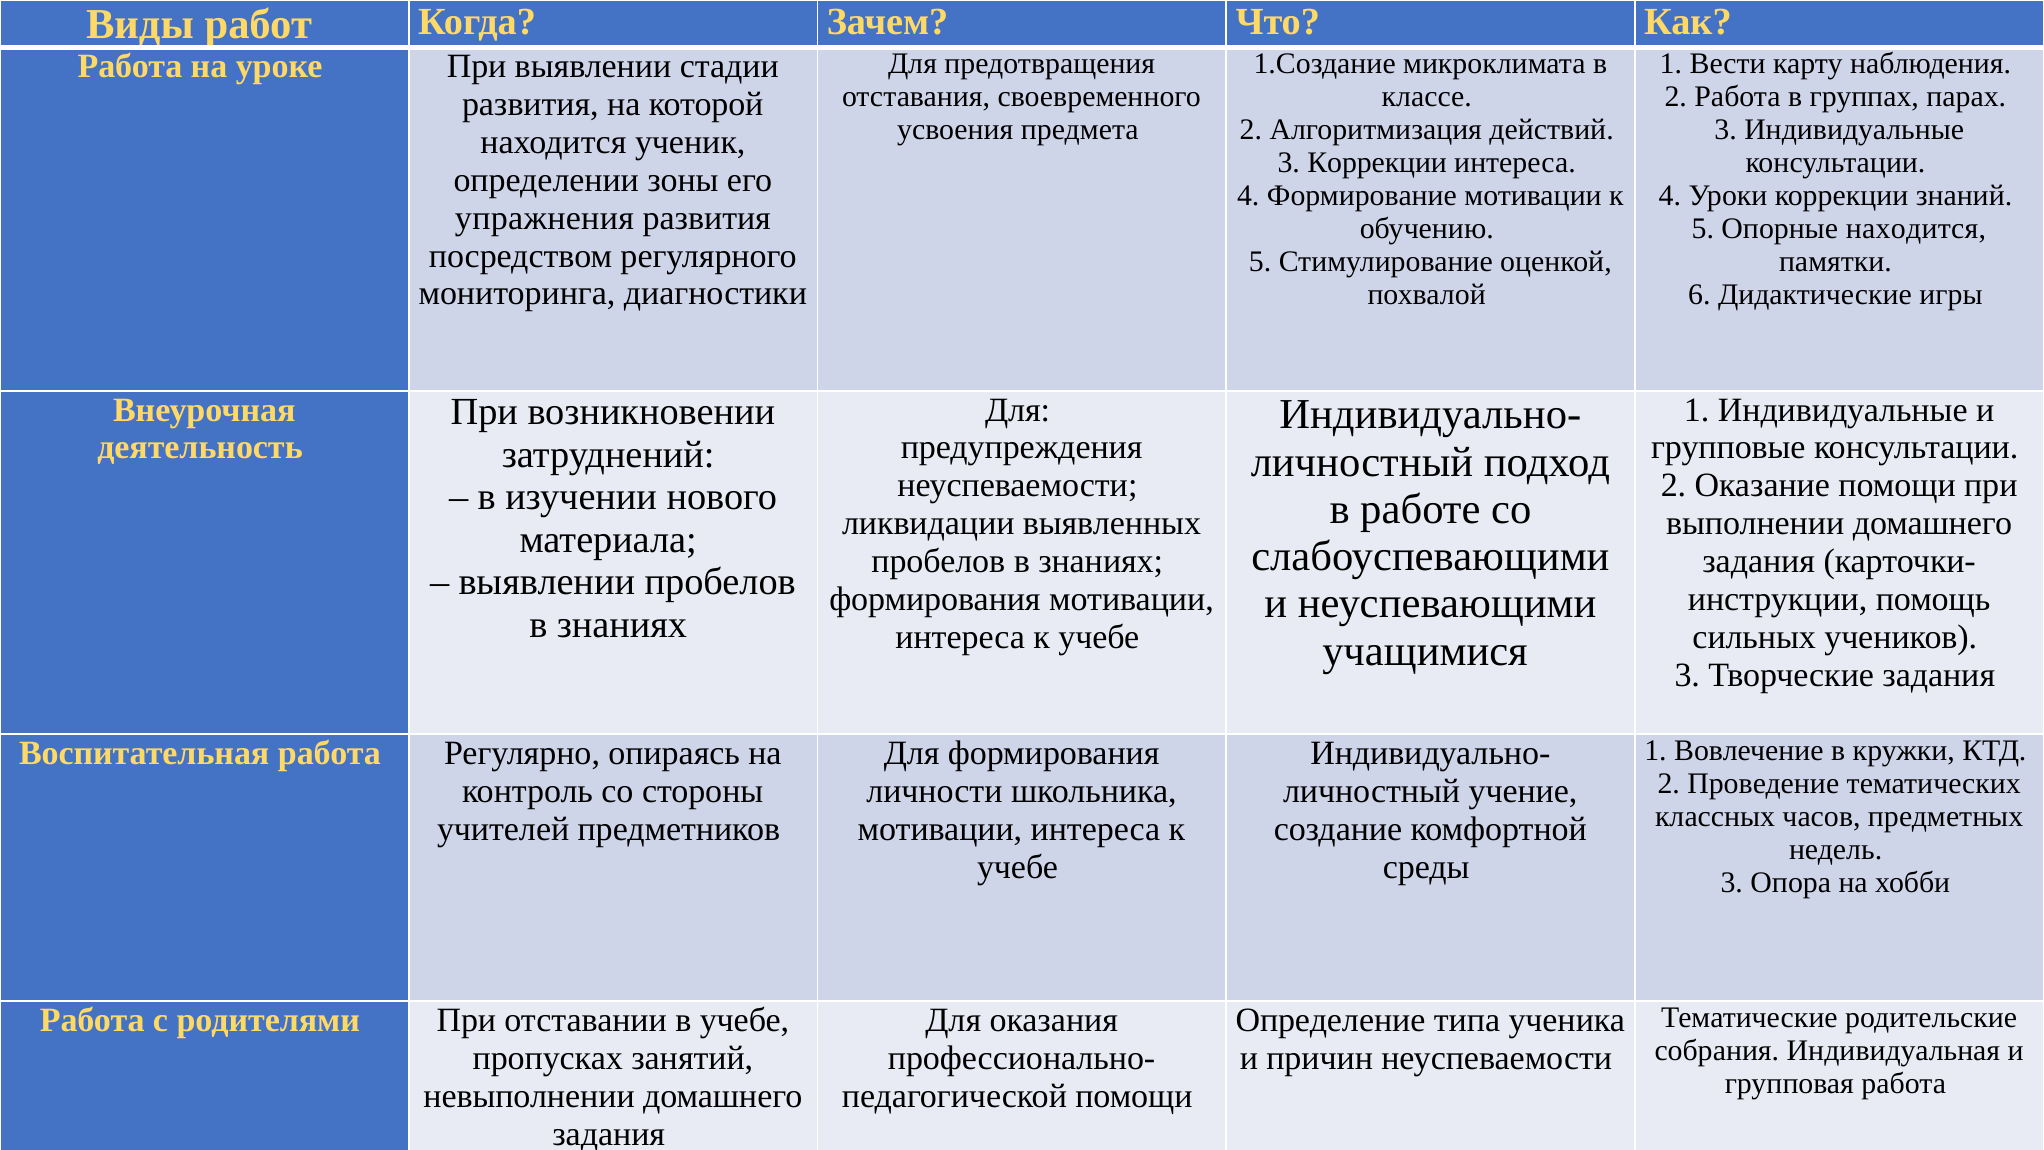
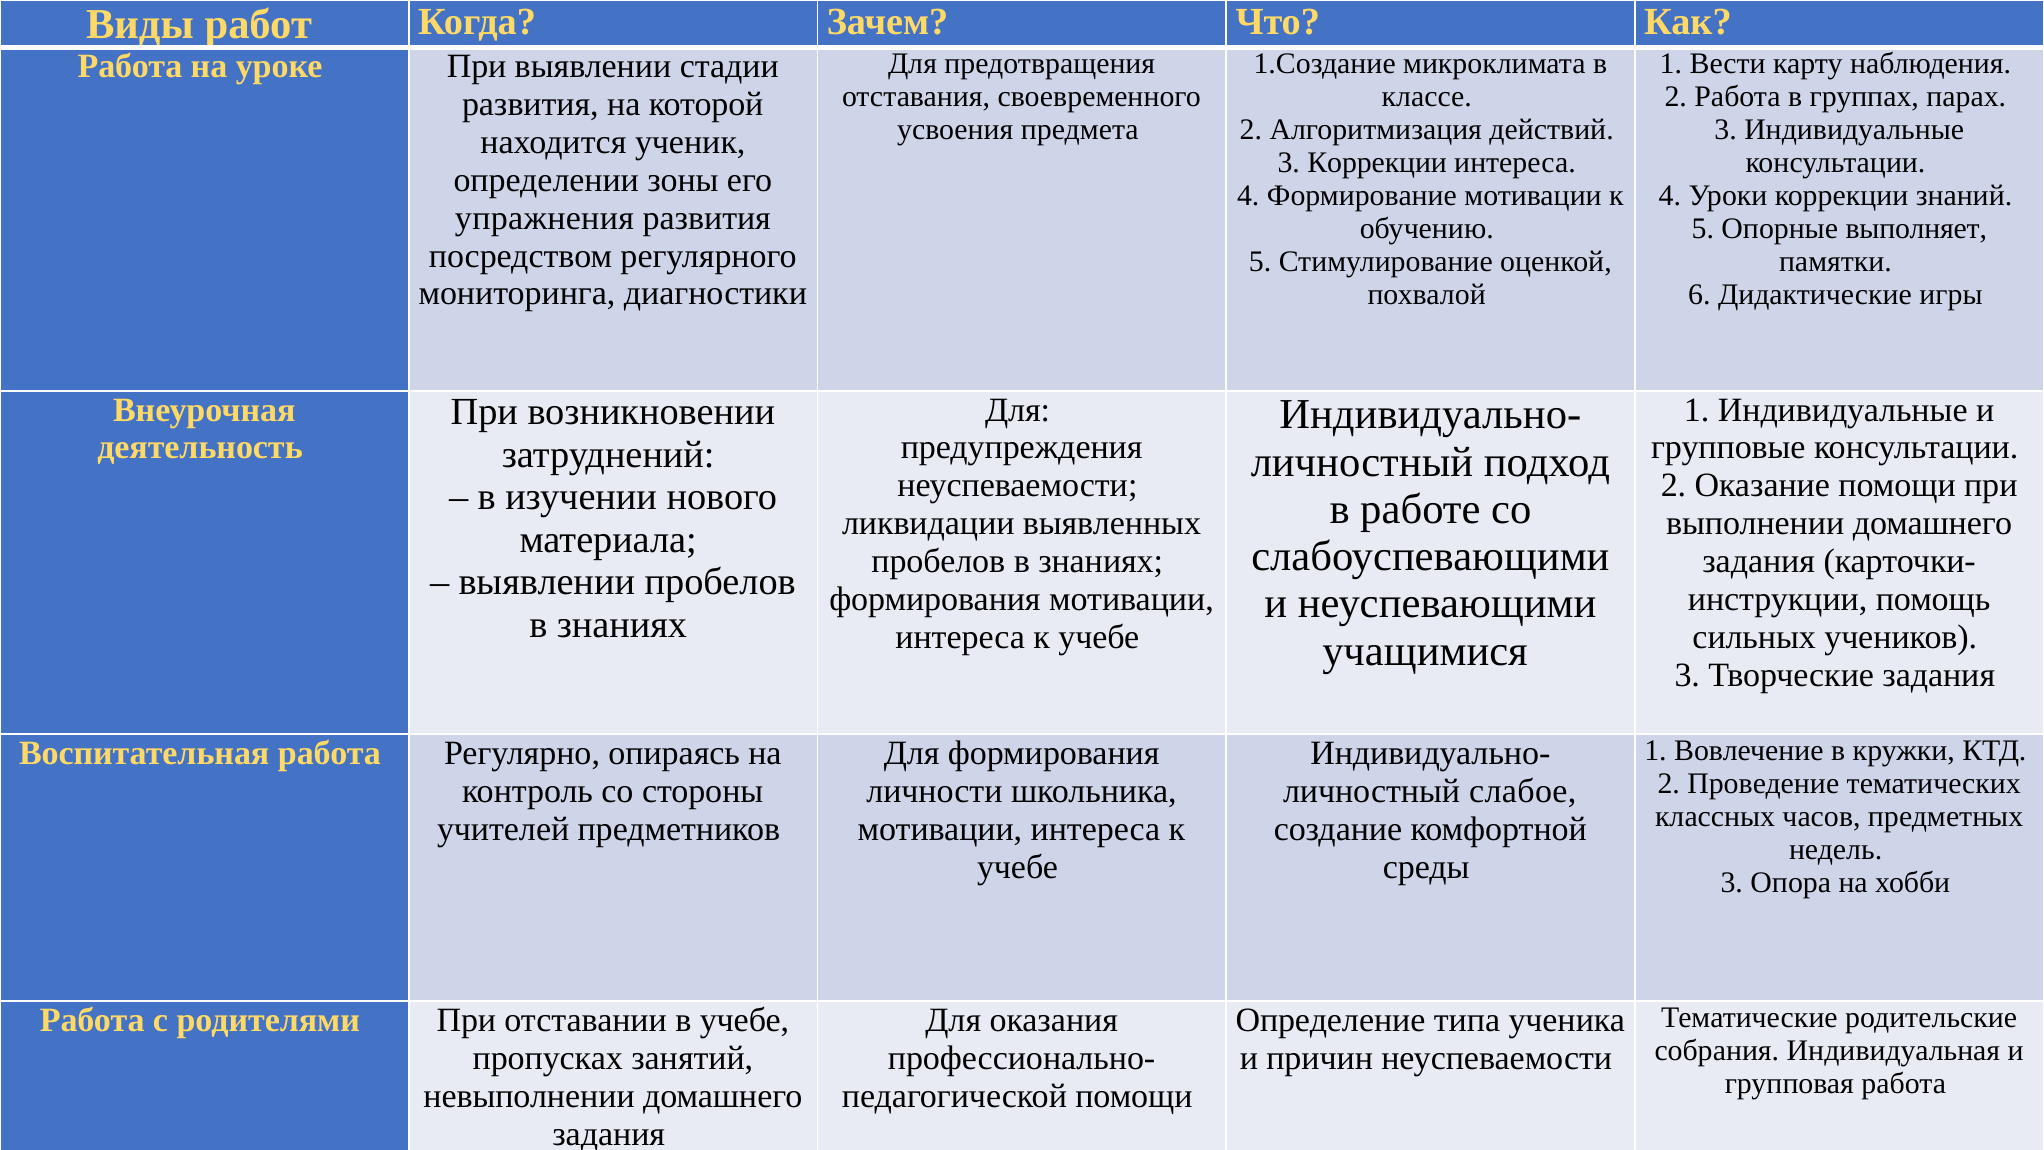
Опорные находится: находится -> выполняет
учение: учение -> слабое
